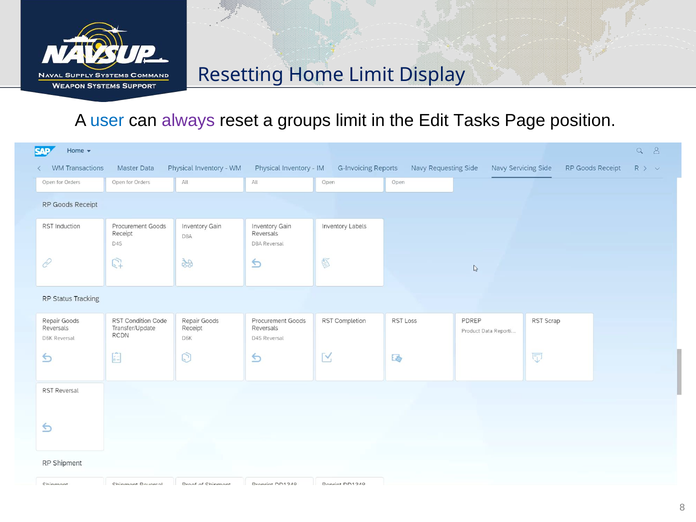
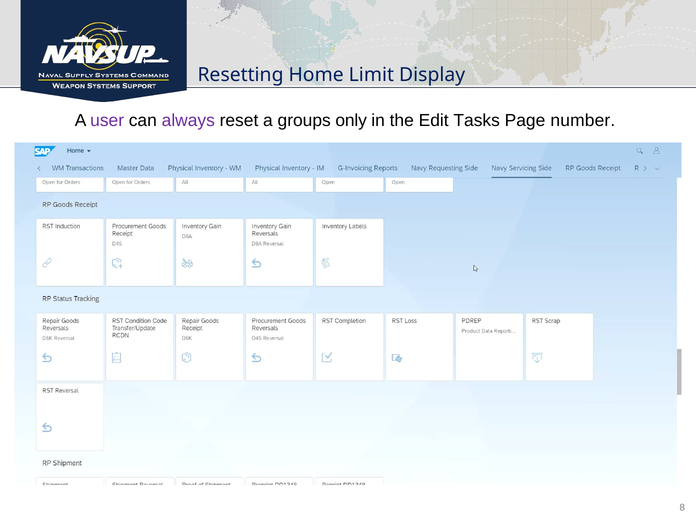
user colour: blue -> purple
groups limit: limit -> only
position: position -> number
